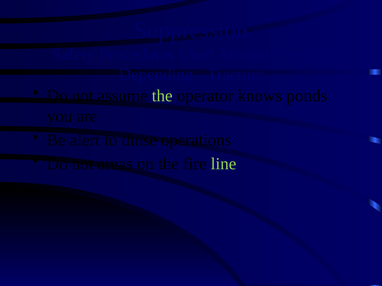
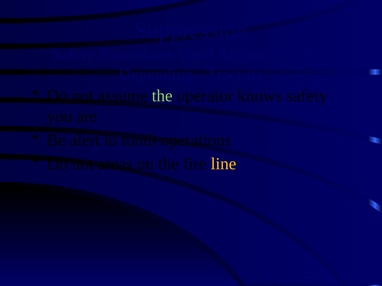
knows ponds: ponds -> safety
those: those -> tooth
line at (224, 164) colour: light green -> yellow
